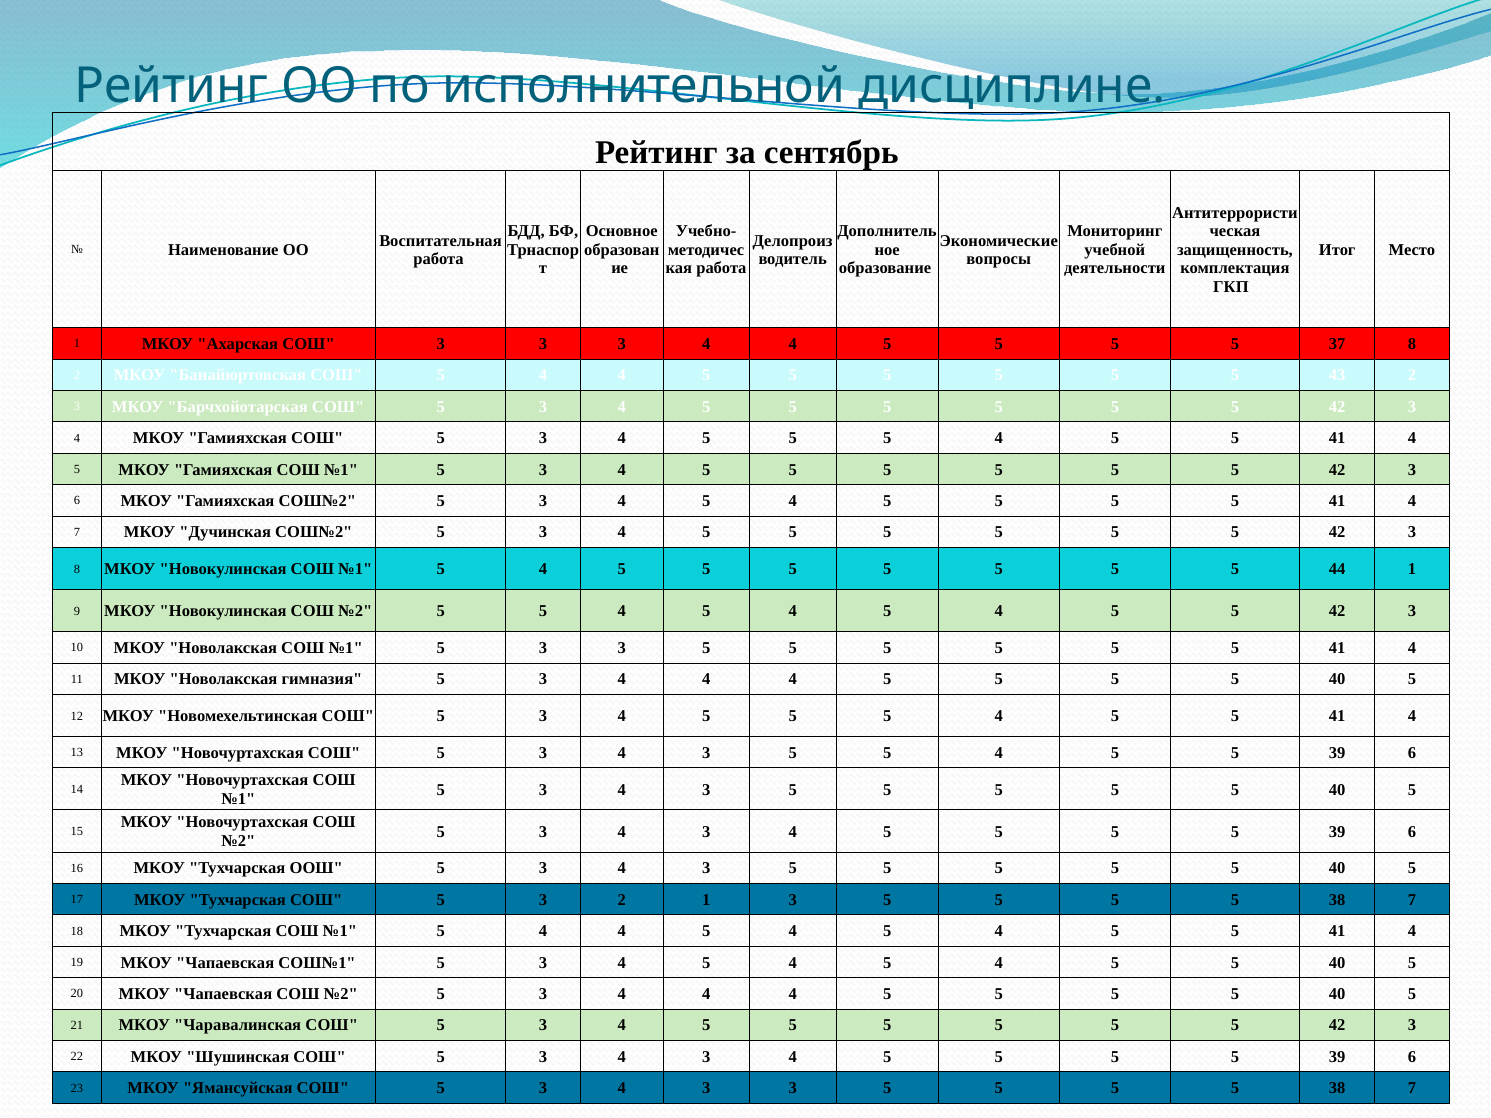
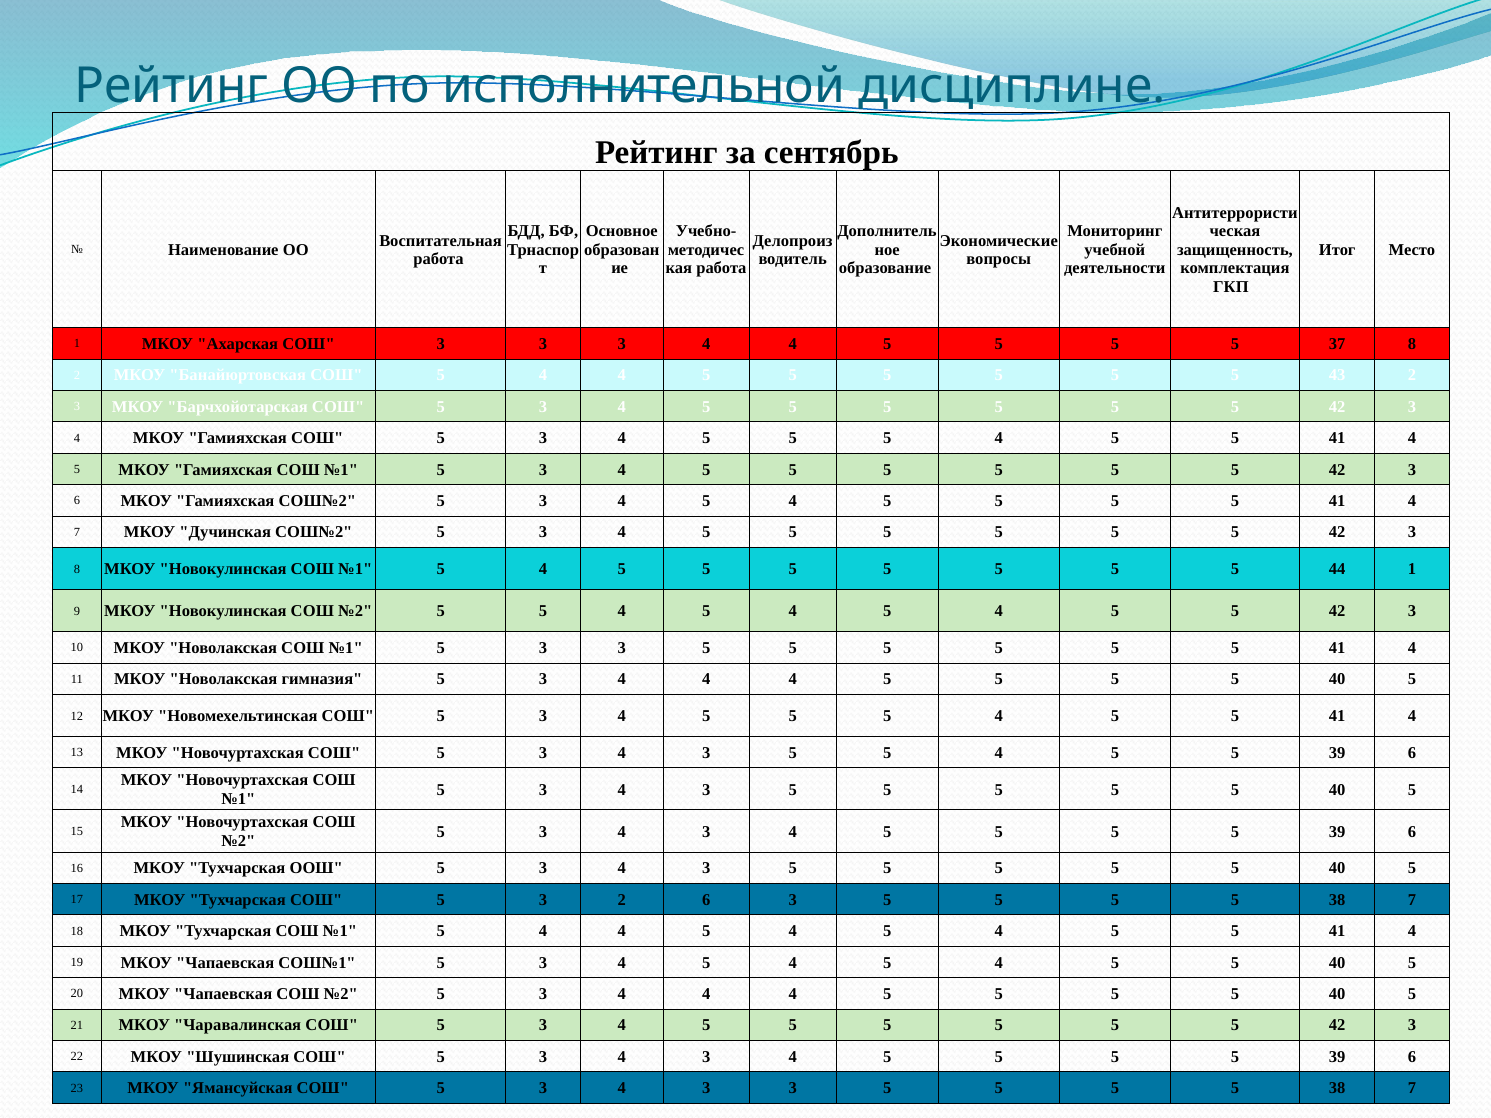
2 1: 1 -> 6
